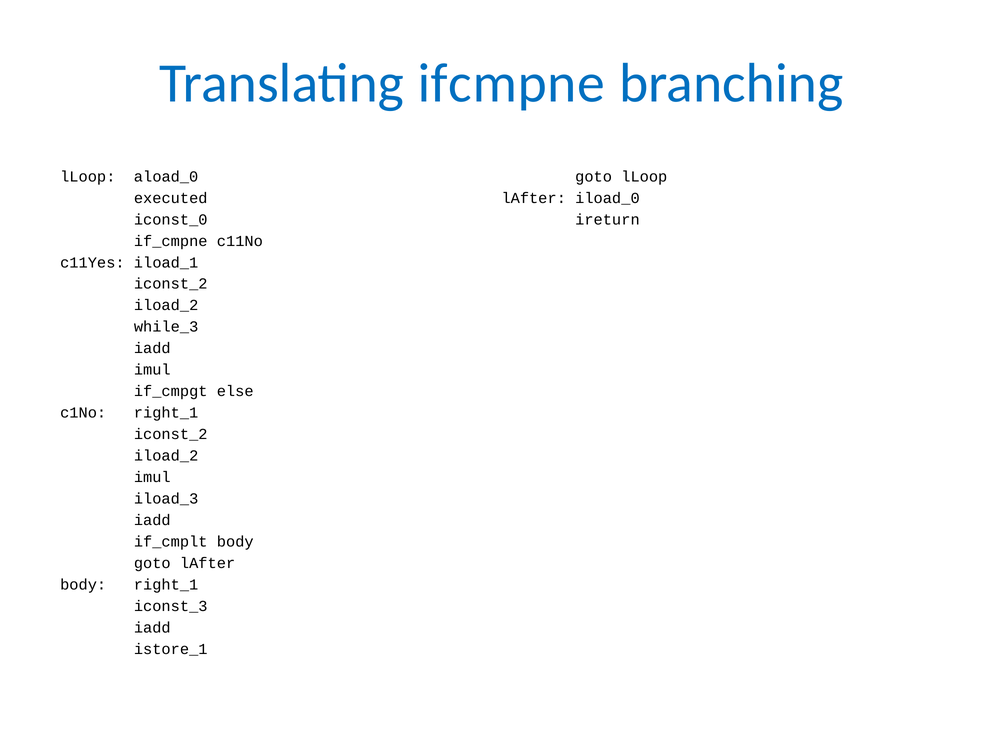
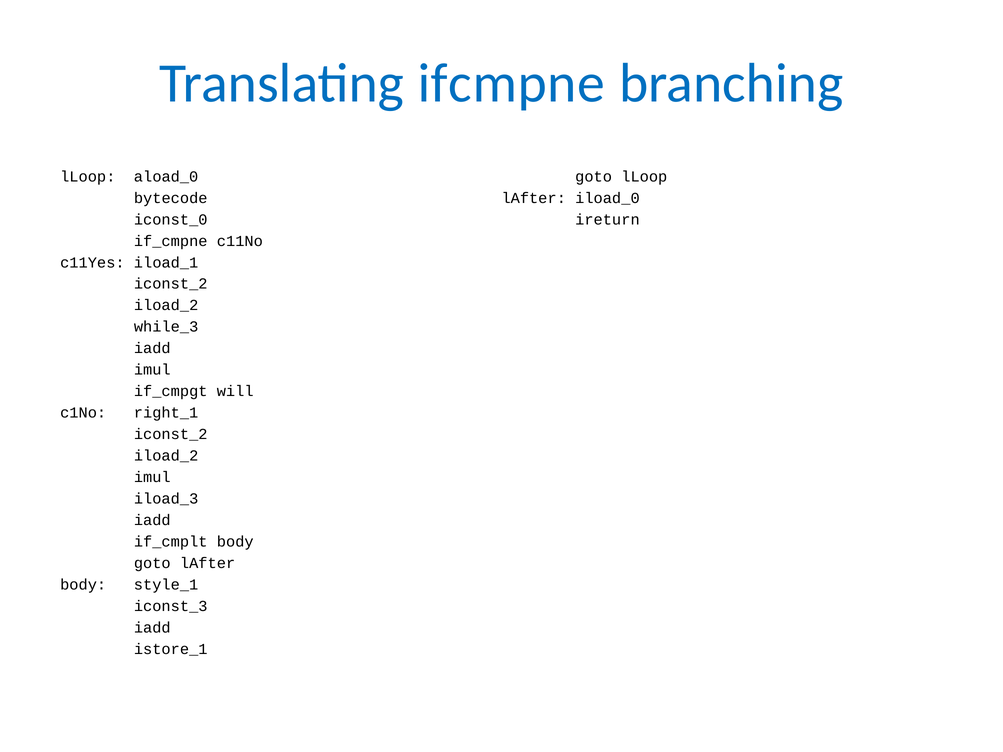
executed: executed -> bytecode
else: else -> will
body right_1: right_1 -> style_1
